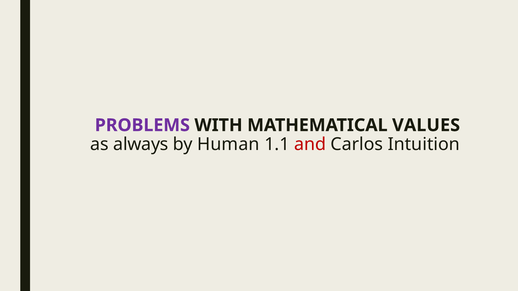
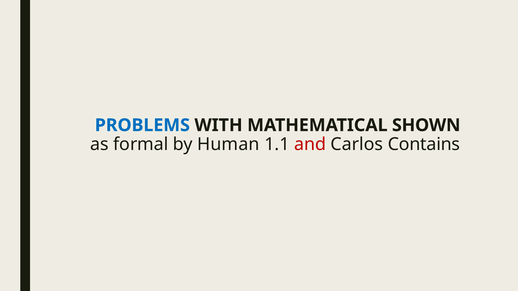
PROBLEMS colour: purple -> blue
VALUES: VALUES -> SHOWN
always: always -> formal
Intuition: Intuition -> Contains
